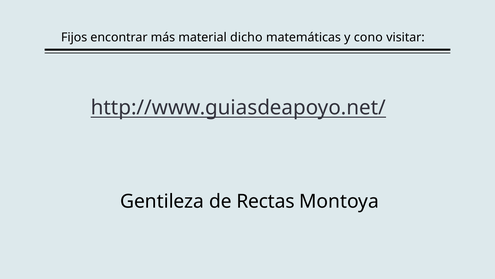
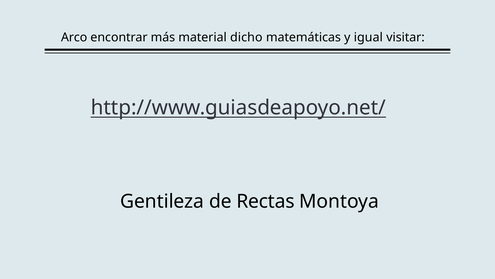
Fijos: Fijos -> Arco
cono: cono -> igual
